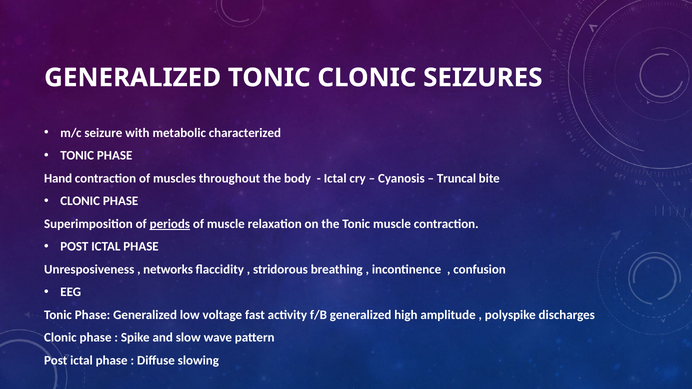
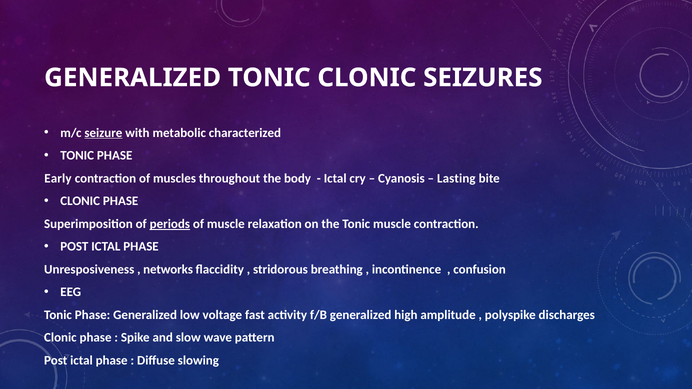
seizure underline: none -> present
Hand: Hand -> Early
Truncal: Truncal -> Lasting
